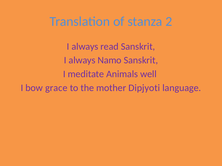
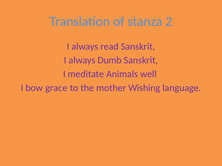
Namo: Namo -> Dumb
Dipjyoti: Dipjyoti -> Wishing
